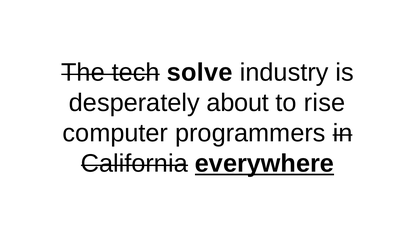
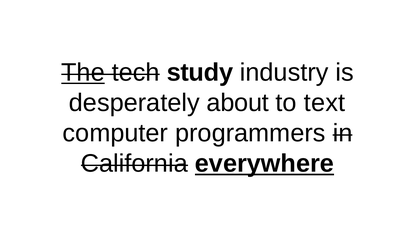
The underline: none -> present
solve: solve -> study
rise: rise -> text
